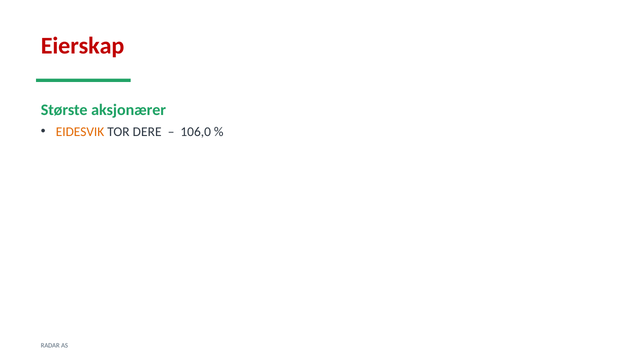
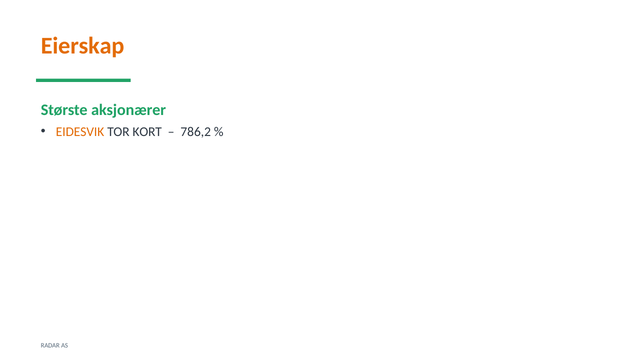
Eierskap colour: red -> orange
DERE: DERE -> KORT
106,0: 106,0 -> 786,2
